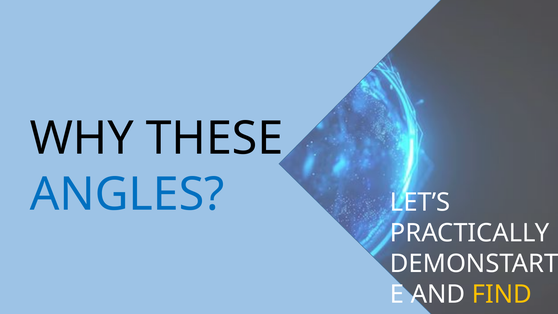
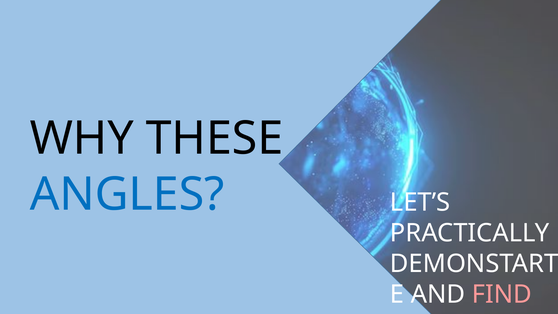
FIND colour: yellow -> pink
